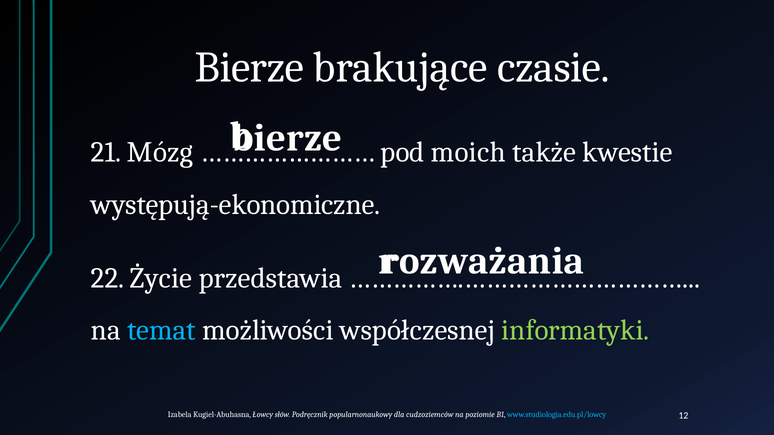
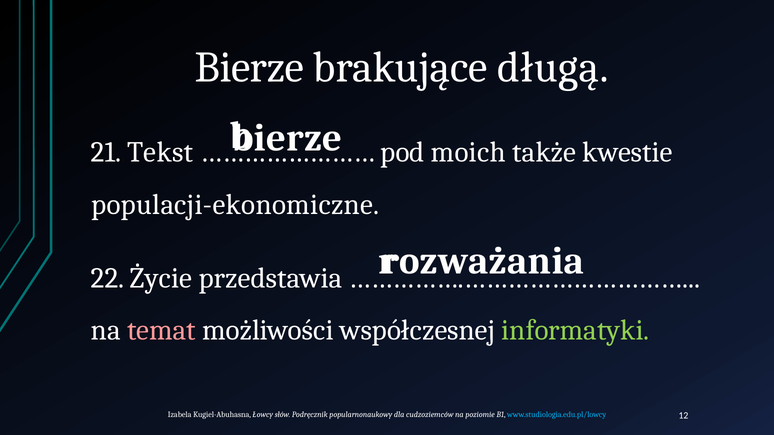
czasie: czasie -> długą
Mózg: Mózg -> Tekst
występują-ekonomiczne: występują-ekonomiczne -> populacji-ekonomiczne
temat colour: light blue -> pink
